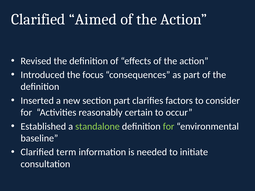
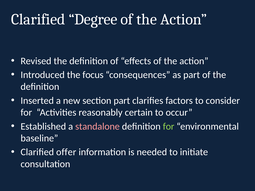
Aimed: Aimed -> Degree
standalone colour: light green -> pink
term: term -> offer
